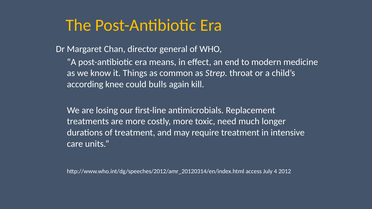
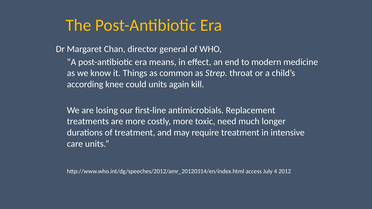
could bulls: bulls -> units
